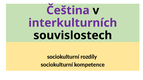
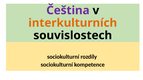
interkulturních colour: purple -> orange
